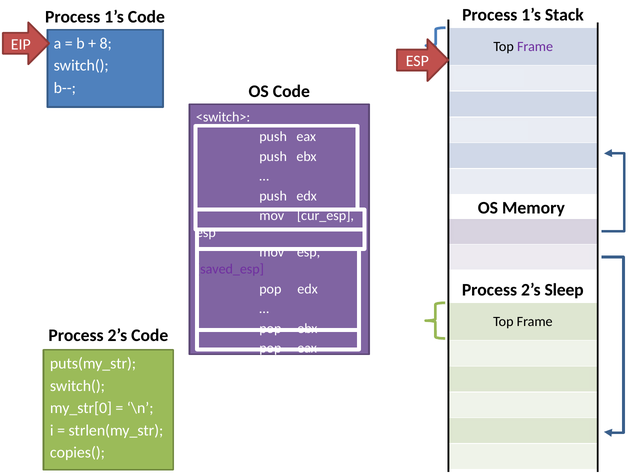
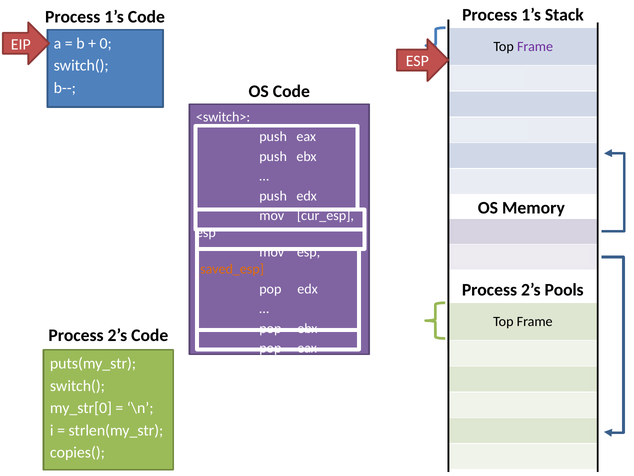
8: 8 -> 0
saved_esp colour: purple -> orange
Sleep: Sleep -> Pools
